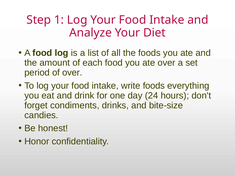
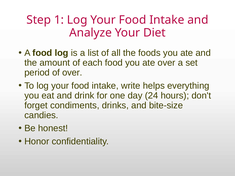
write foods: foods -> helps
